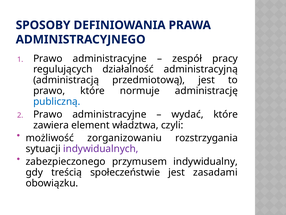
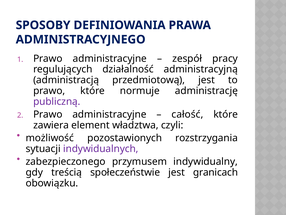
publiczną colour: blue -> purple
wydać: wydać -> całość
zorganizowaniu: zorganizowaniu -> pozostawionych
zasadami: zasadami -> granicach
